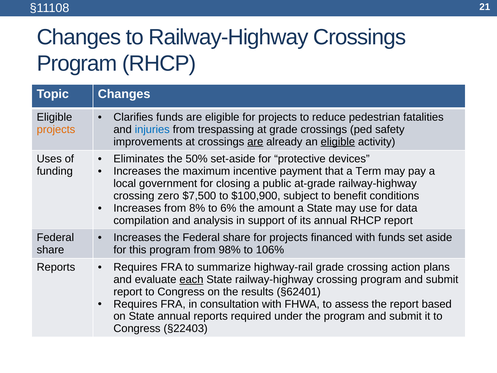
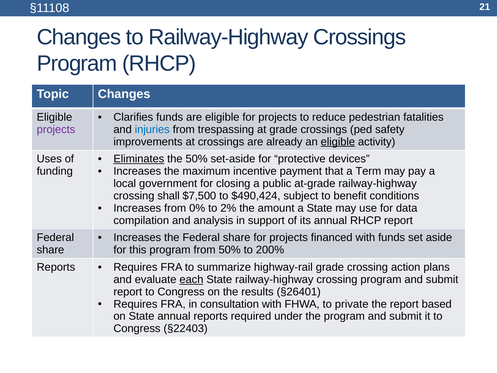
projects at (56, 129) colour: orange -> purple
are at (255, 142) underline: present -> none
Eliminates underline: none -> present
zero: zero -> shall
$100,900: $100,900 -> $490,424
8%: 8% -> 0%
6%: 6% -> 2%
from 98%: 98% -> 50%
106%: 106% -> 200%
§62401: §62401 -> §26401
assess: assess -> private
